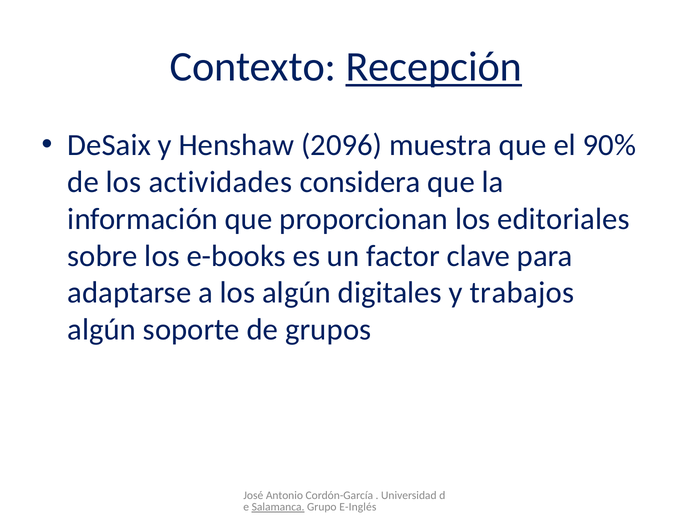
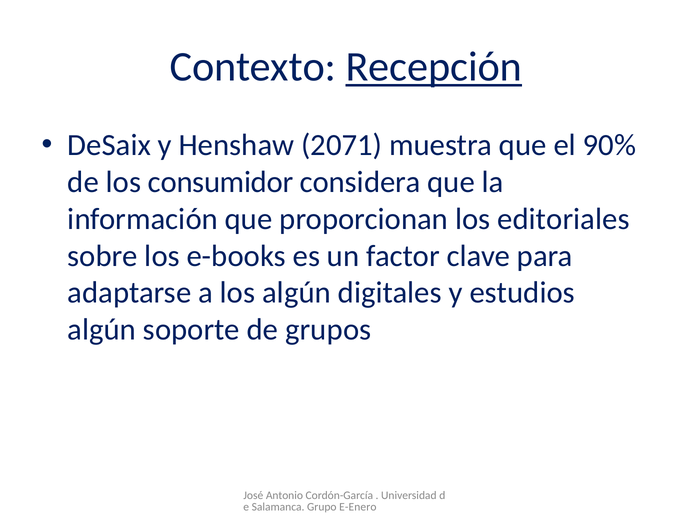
2096: 2096 -> 2071
actividades: actividades -> consumidor
trabajos: trabajos -> estudios
Salamanca underline: present -> none
E-Inglés: E-Inglés -> E-Enero
